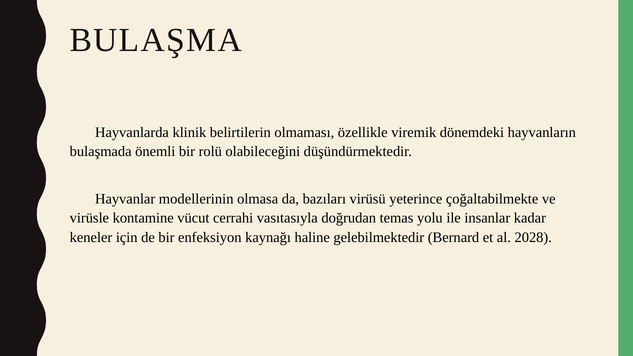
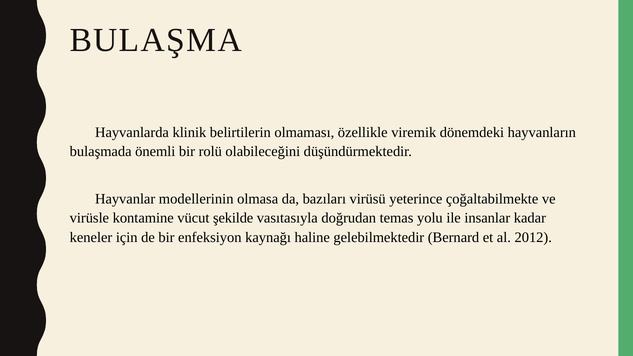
cerrahi: cerrahi -> şekilde
2028: 2028 -> 2012
